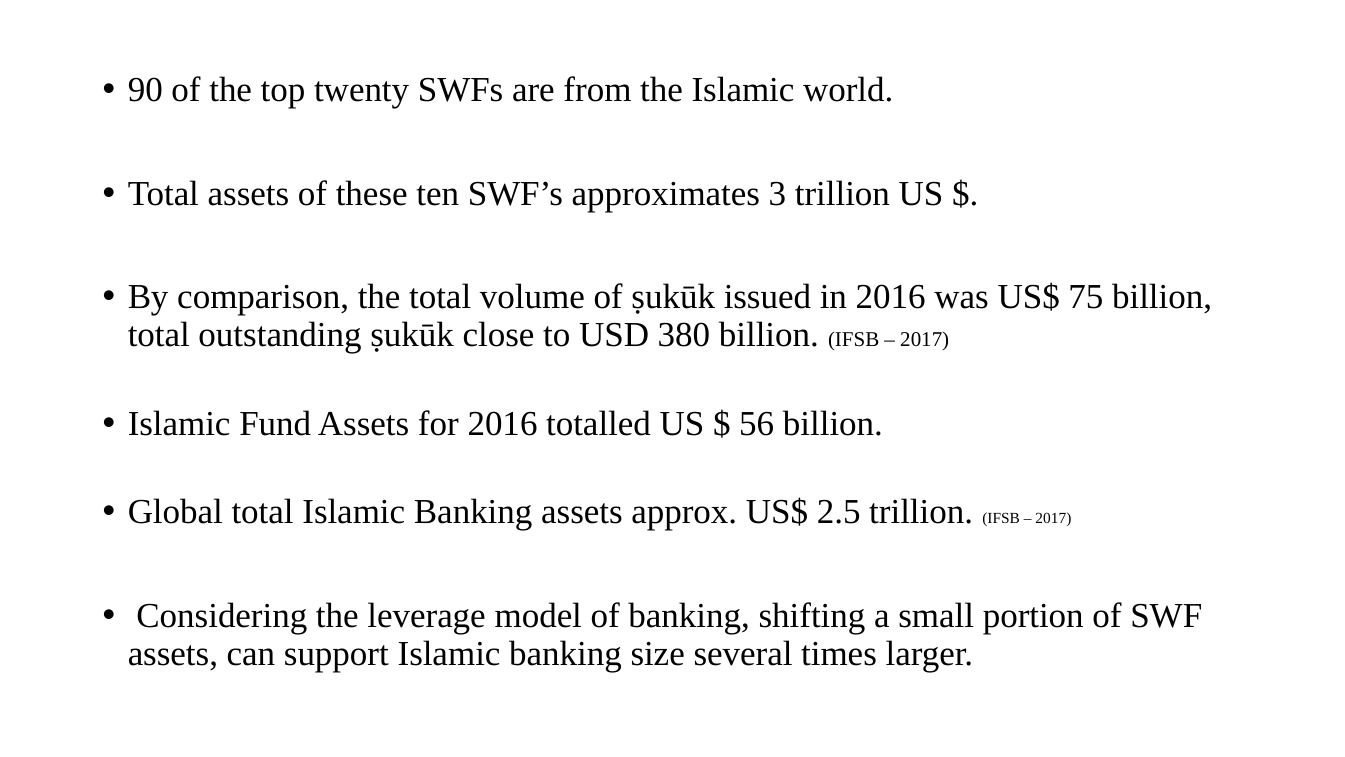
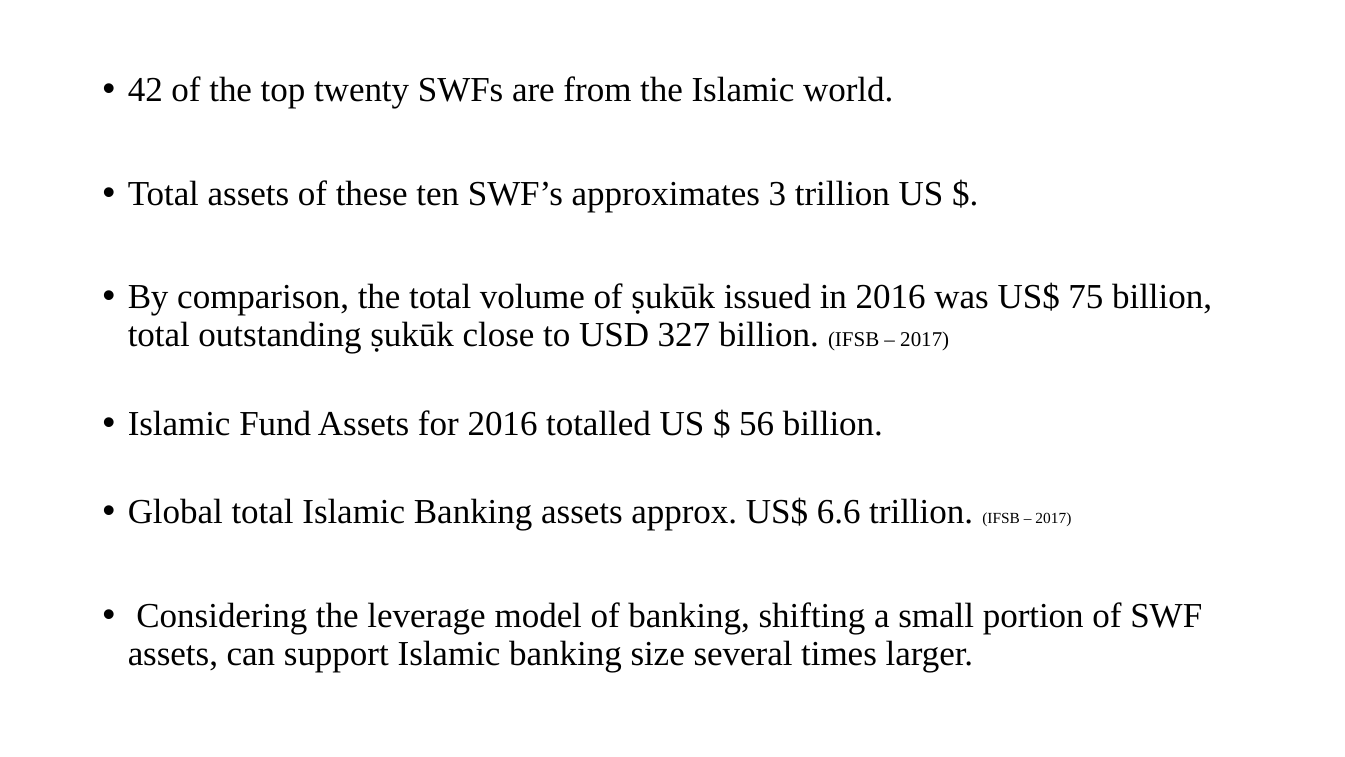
90: 90 -> 42
380: 380 -> 327
2.5: 2.5 -> 6.6
